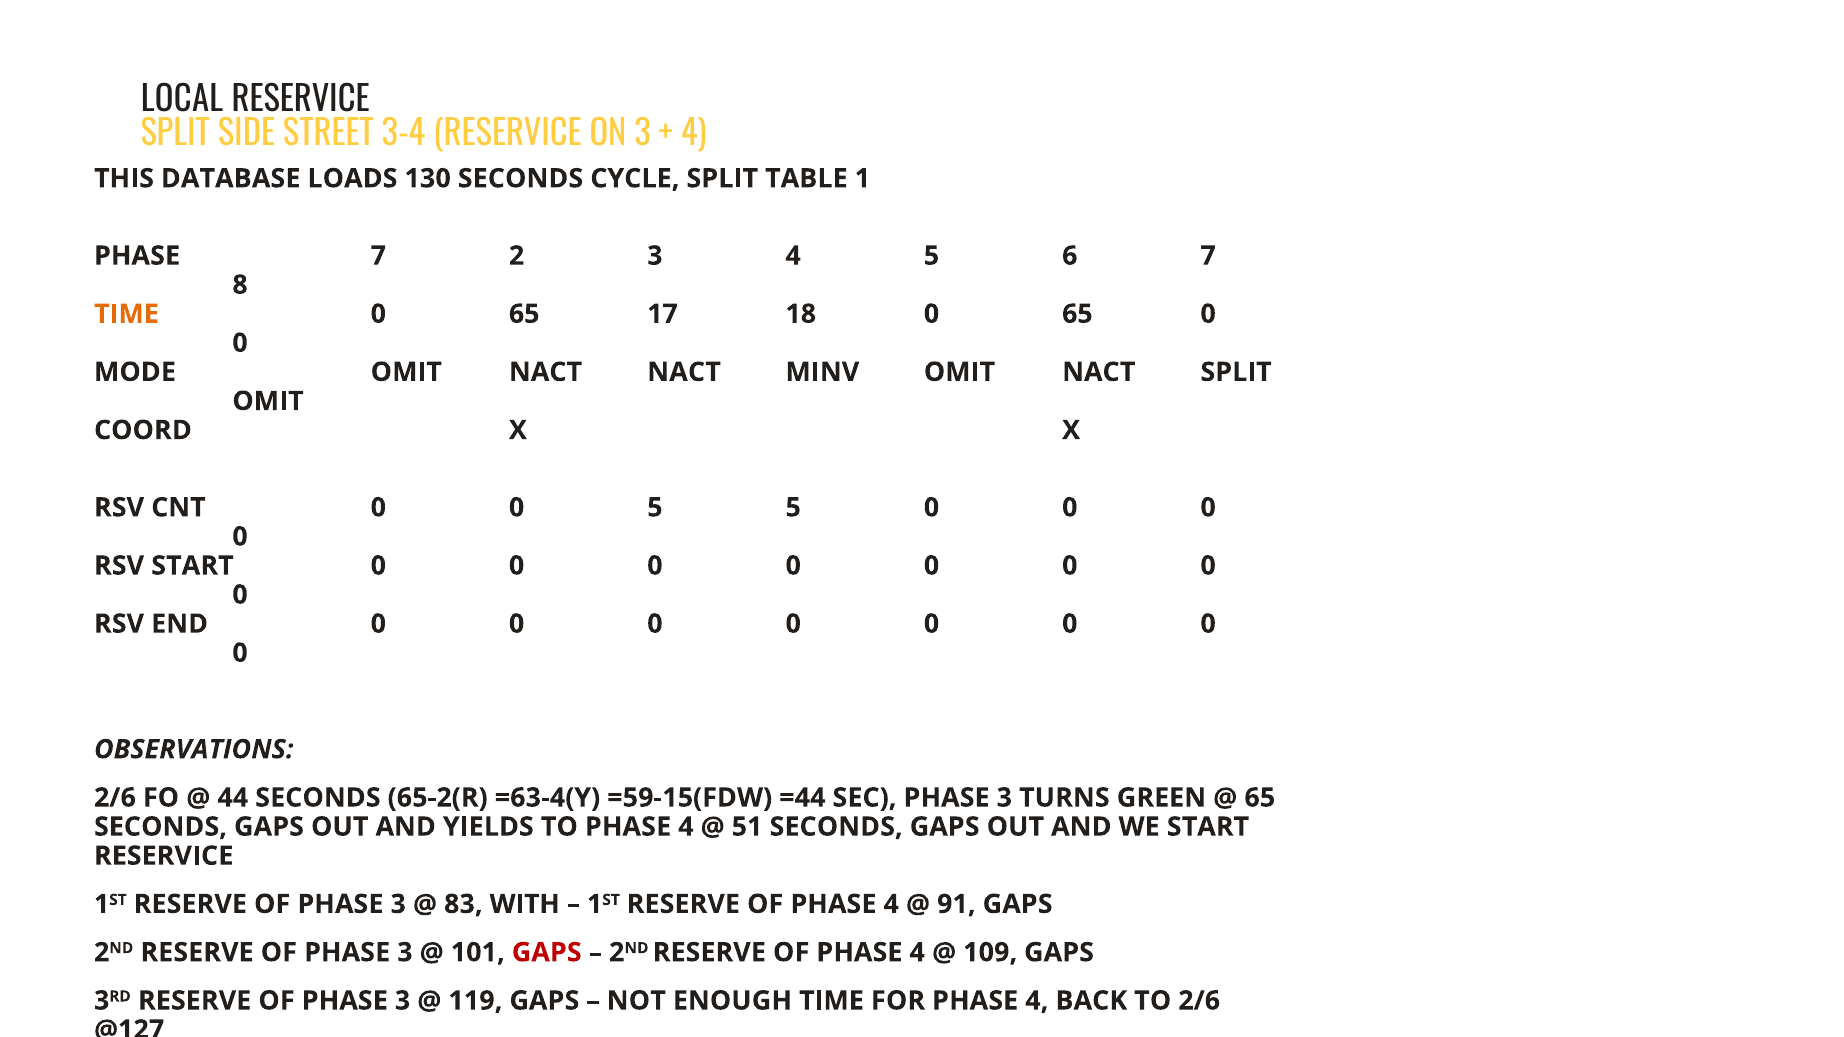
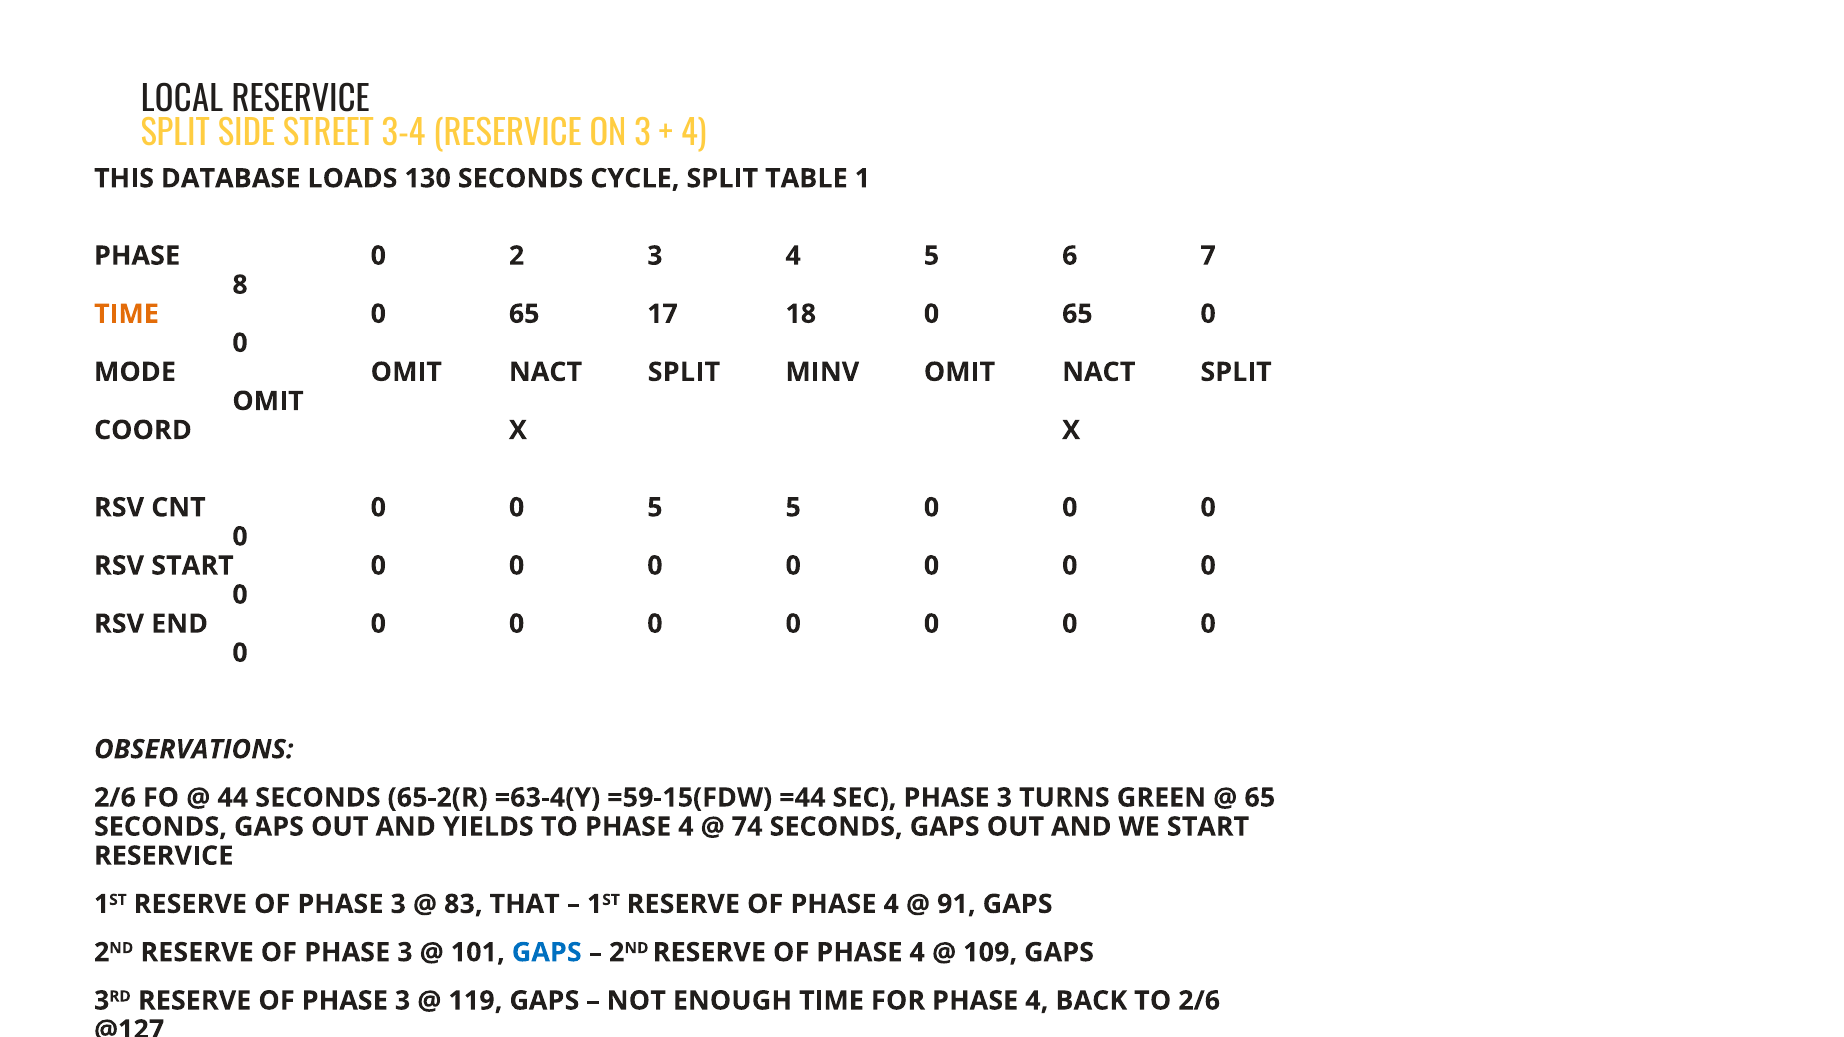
PHASE 7: 7 -> 0
MODE OMIT NACT NACT: NACT -> SPLIT
51: 51 -> 74
WITH: WITH -> THAT
GAPS at (547, 953) colour: red -> blue
